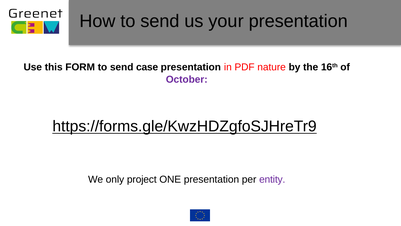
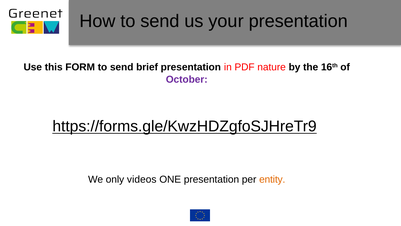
case: case -> brief
project: project -> videos
entity colour: purple -> orange
